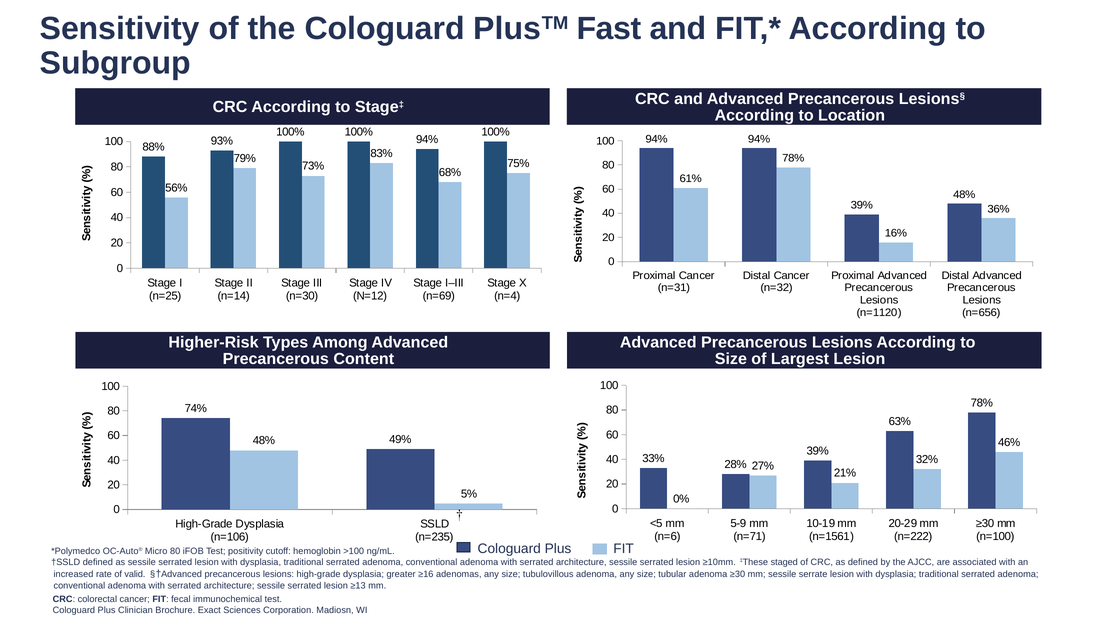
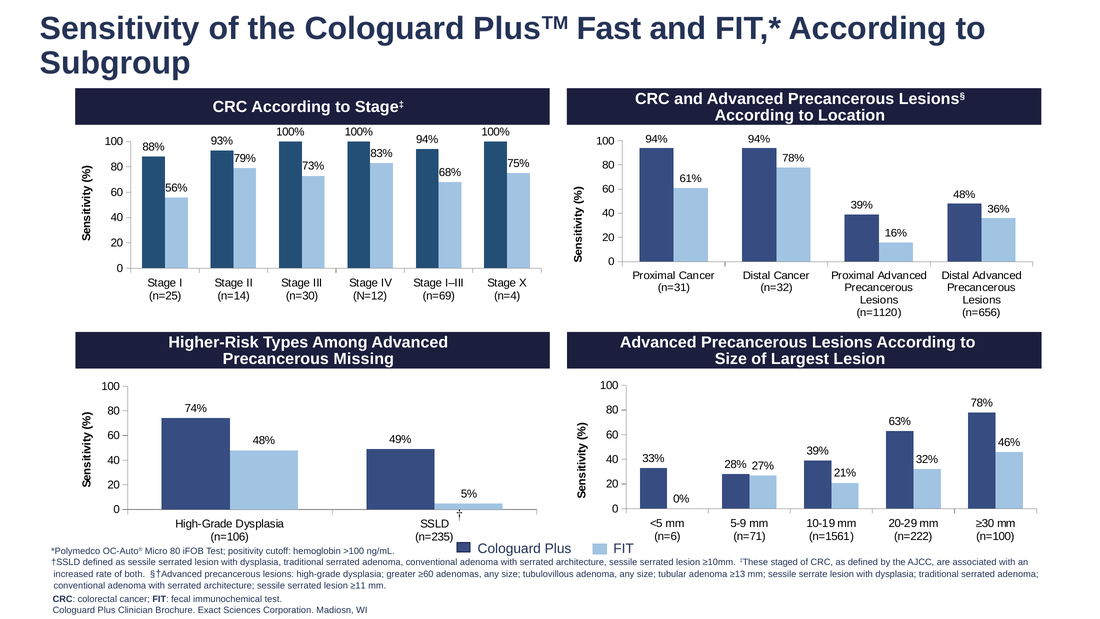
Content: Content -> Missing
valid: valid -> both
≥16: ≥16 -> ≥60
adenoma ≥30: ≥30 -> ≥13
≥13: ≥13 -> ≥11
